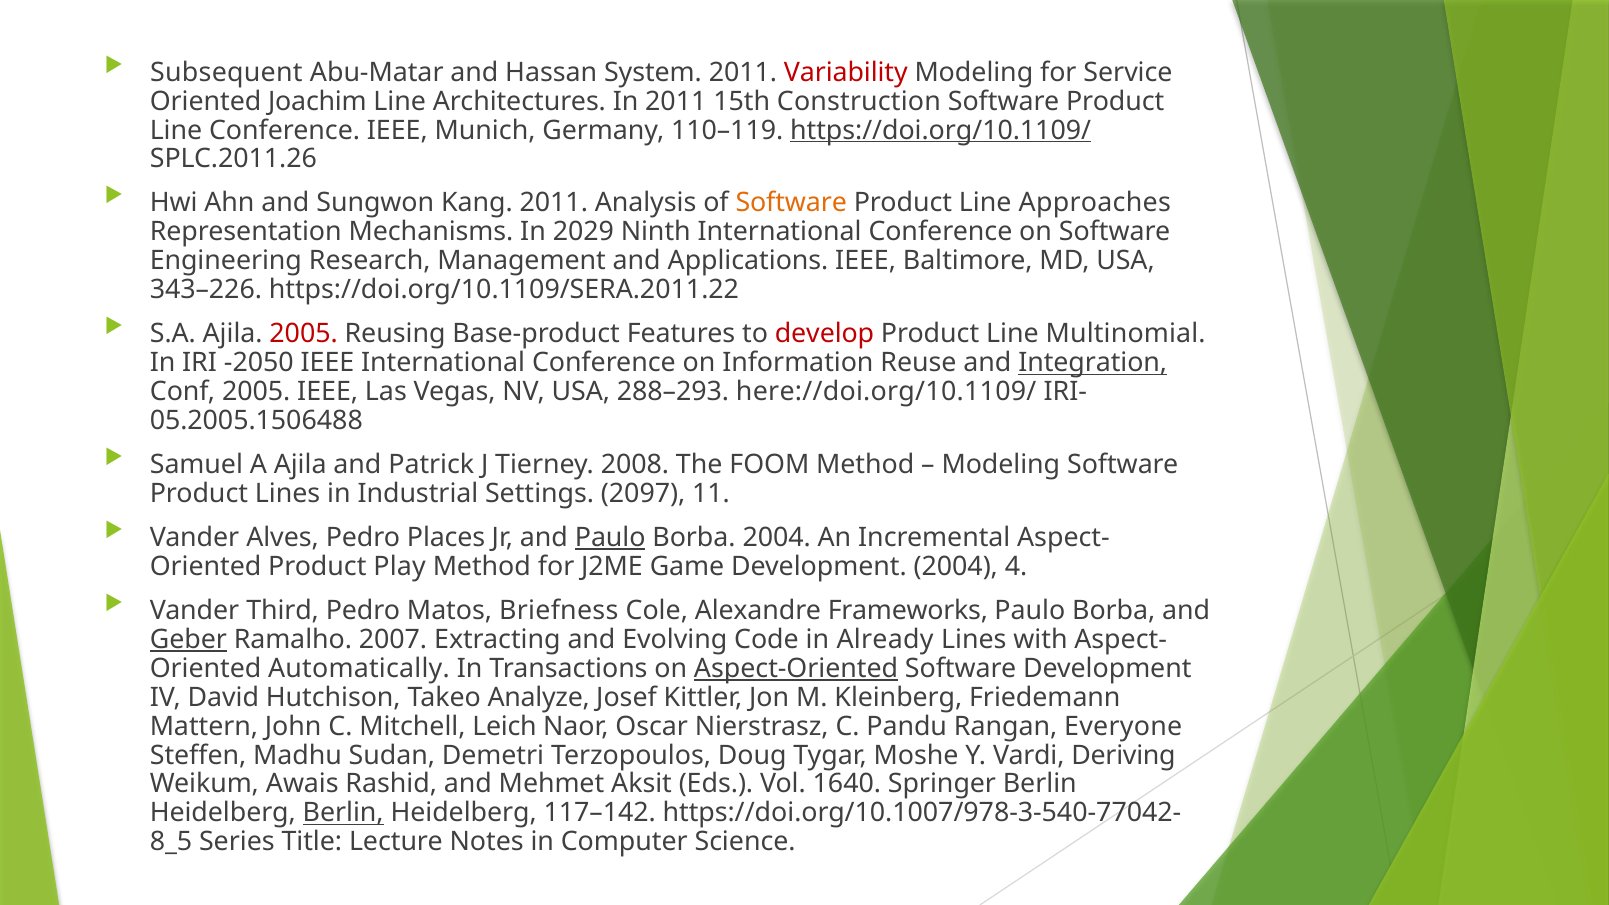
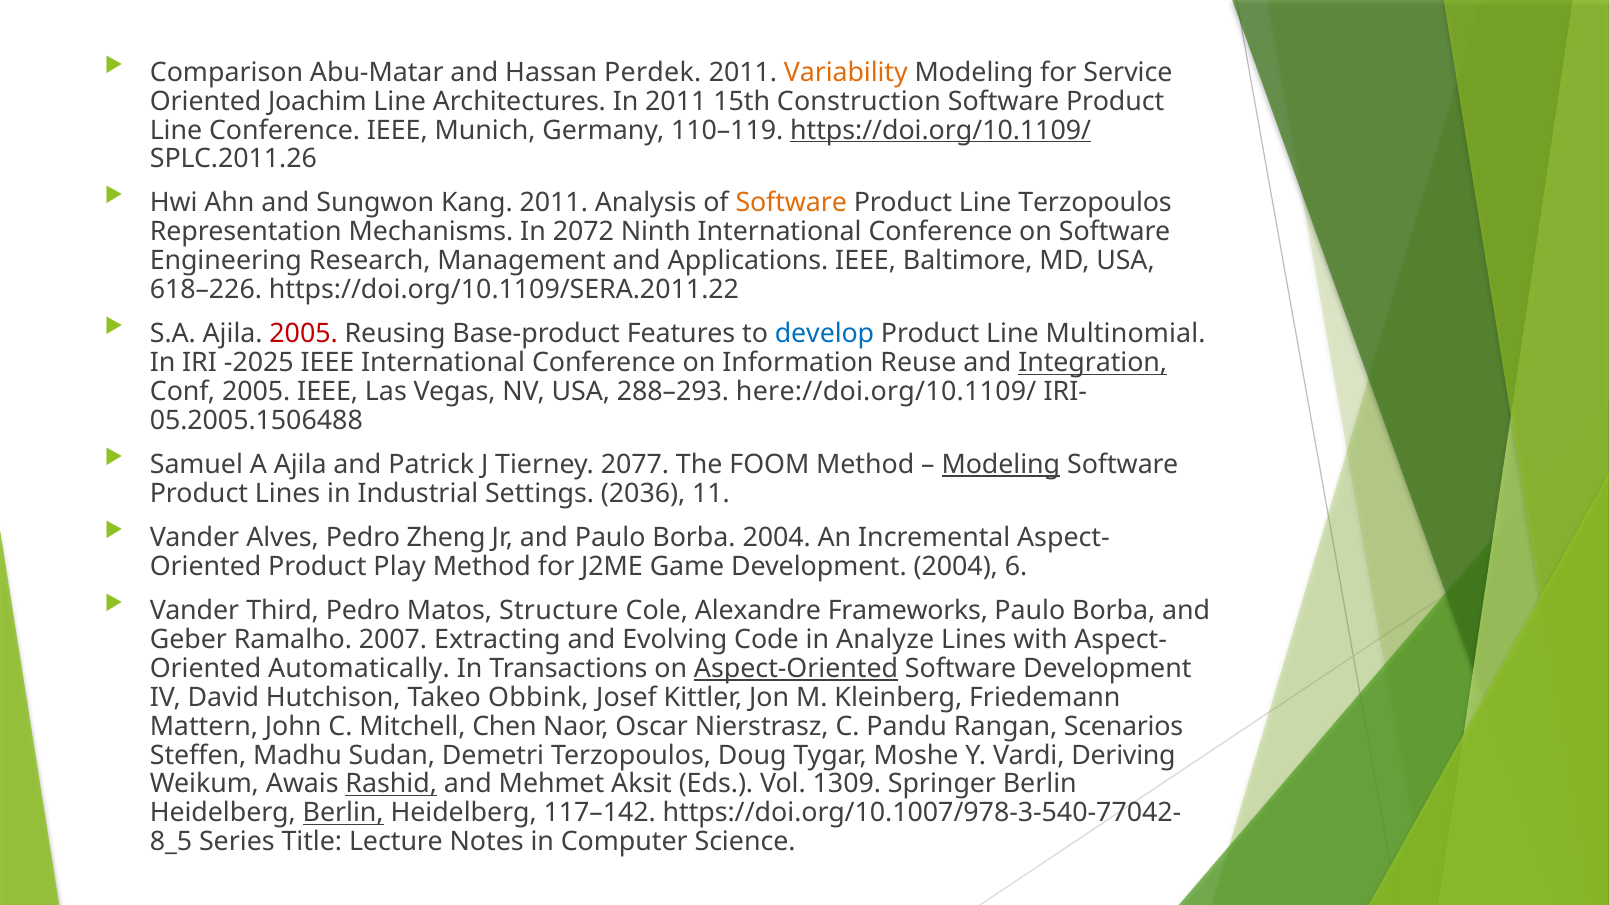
Subsequent: Subsequent -> Comparison
System: System -> Perdek
Variability colour: red -> orange
Line Approaches: Approaches -> Terzopoulos
2029: 2029 -> 2072
343–226: 343–226 -> 618–226
develop colour: red -> blue
-2050: -2050 -> -2025
2008: 2008 -> 2077
Modeling at (1001, 465) underline: none -> present
2097: 2097 -> 2036
Places: Places -> Zheng
Paulo at (610, 538) underline: present -> none
4: 4 -> 6
Briefness: Briefness -> Structure
Geber underline: present -> none
Already: Already -> Analyze
Analyze: Analyze -> Obbink
Leich: Leich -> Chen
Everyone: Everyone -> Scenarios
Rashid underline: none -> present
1640: 1640 -> 1309
